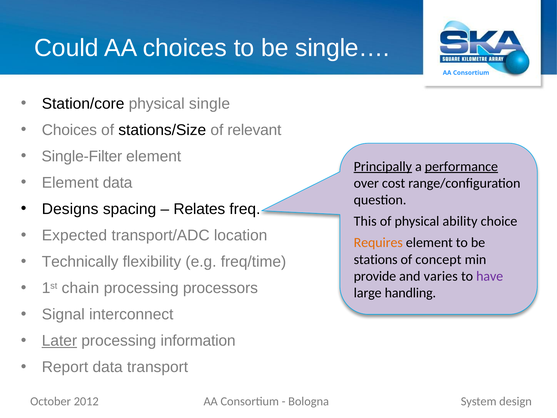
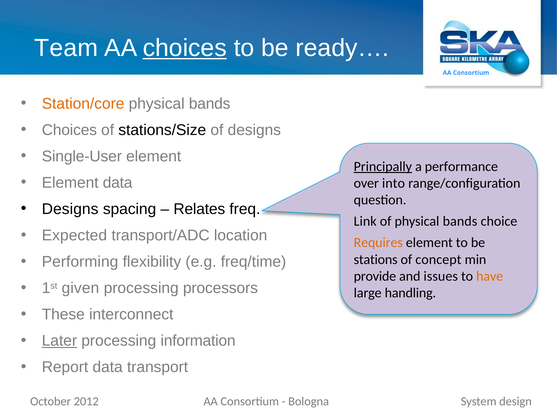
Could: Could -> Team
choices at (185, 48) underline: none -> present
single…: single… -> ready…
Station/core colour: black -> orange
single at (210, 104): single -> bands
of relevant: relevant -> designs
Single-Filter: Single-Filter -> Single-User
performance underline: present -> none
cost: cost -> into
This: This -> Link
of physical ability: ability -> bands
Technically: Technically -> Performing
varies: varies -> issues
have colour: purple -> orange
chain: chain -> given
Signal: Signal -> These
